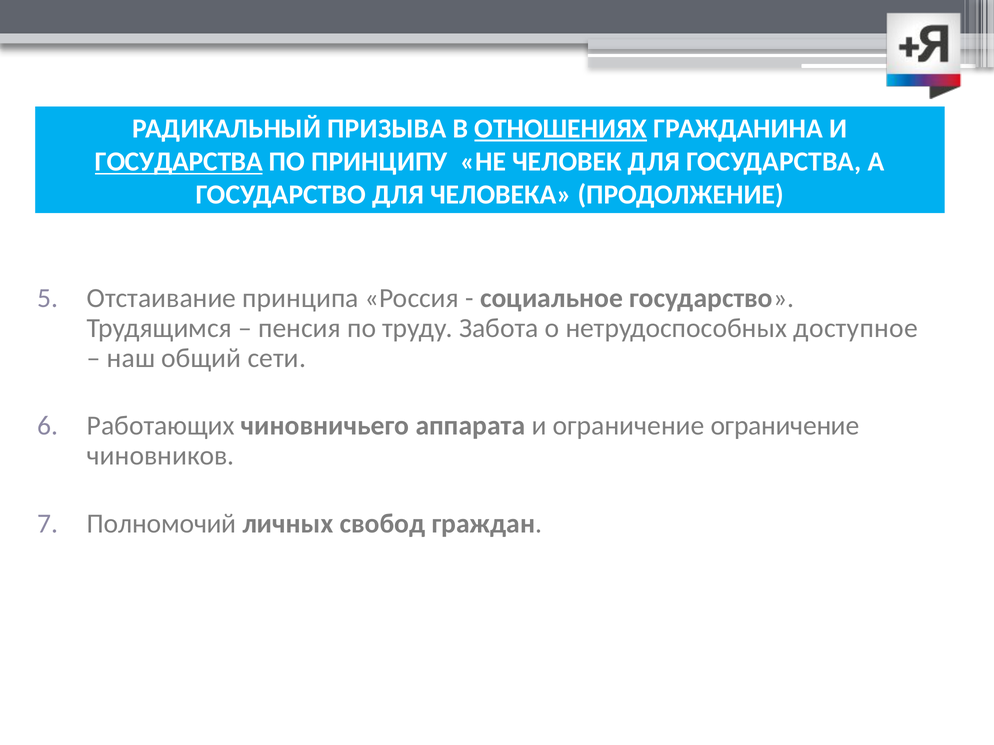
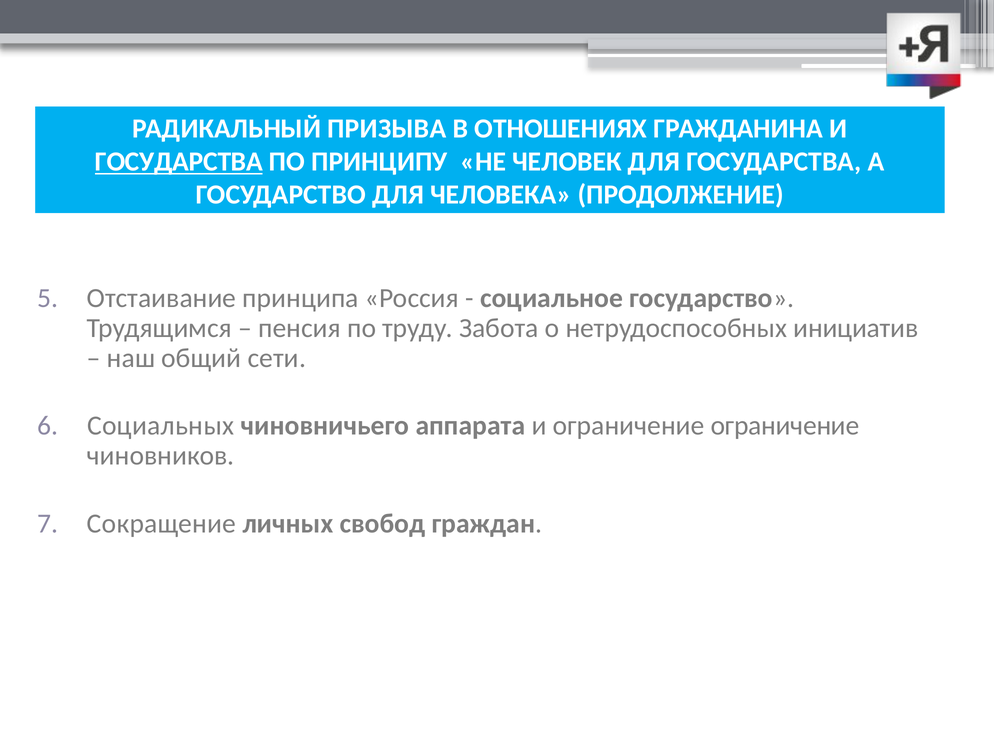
ОТНОШЕНИЯХ underline: present -> none
доступное: доступное -> инициатив
Работающих: Работающих -> Социальных
Полномочий: Полномочий -> Сокращение
